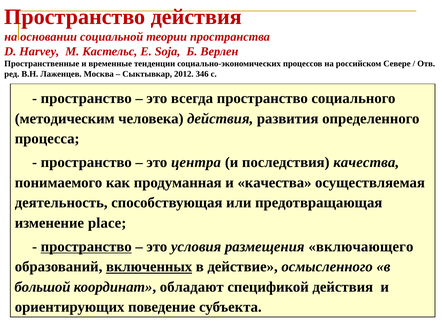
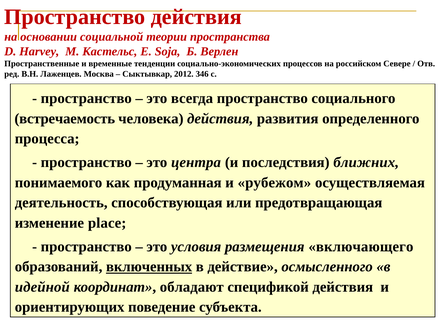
методическим: методическим -> встречаемость
последствия качества: качества -> ближних
и качества: качества -> рубежом
пространство at (86, 247) underline: present -> none
большой: большой -> идейной
